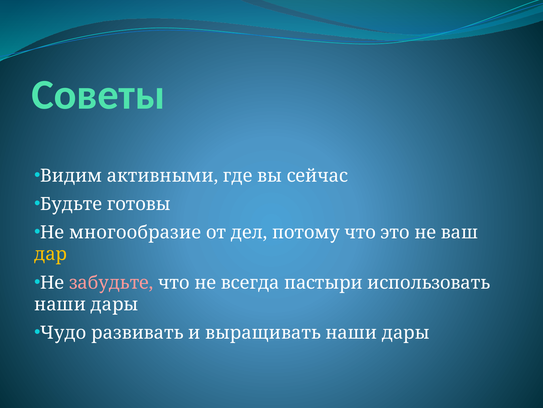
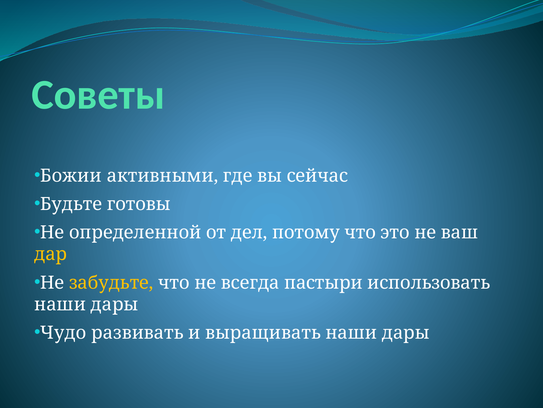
Видим: Видим -> Божии
многообразие: многообразие -> определенной
забудьте colour: pink -> yellow
